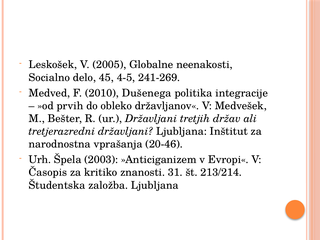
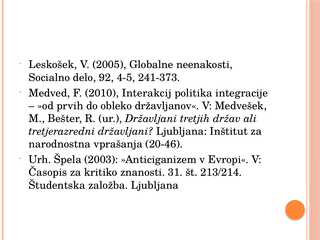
45: 45 -> 92
241-269: 241-269 -> 241-373
Dušenega: Dušenega -> Interakcij
